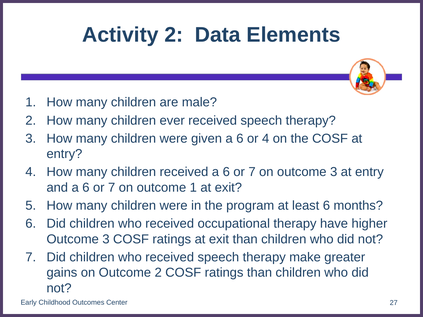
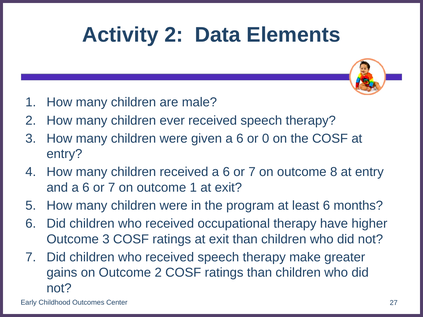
or 4: 4 -> 0
on outcome 3: 3 -> 8
